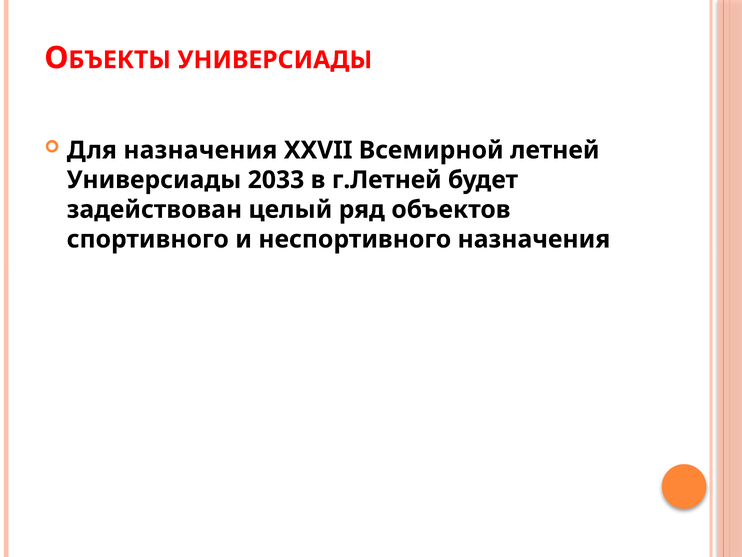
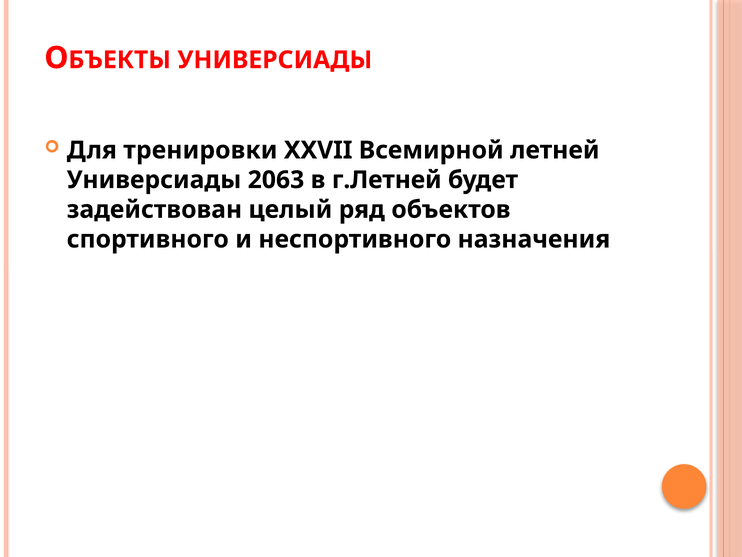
Для назначения: назначения -> тренировки
2033: 2033 -> 2063
